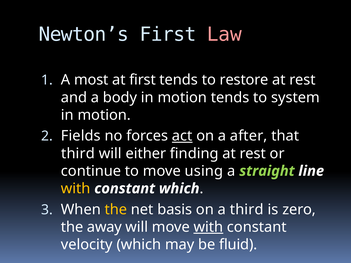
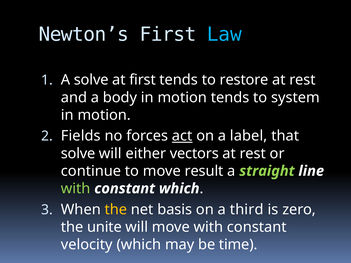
Law colour: pink -> light blue
A most: most -> solve
after: after -> label
third at (78, 154): third -> solve
finding: finding -> vectors
using: using -> result
with at (76, 189) colour: yellow -> light green
away: away -> unite
with at (208, 227) underline: present -> none
fluid: fluid -> time
